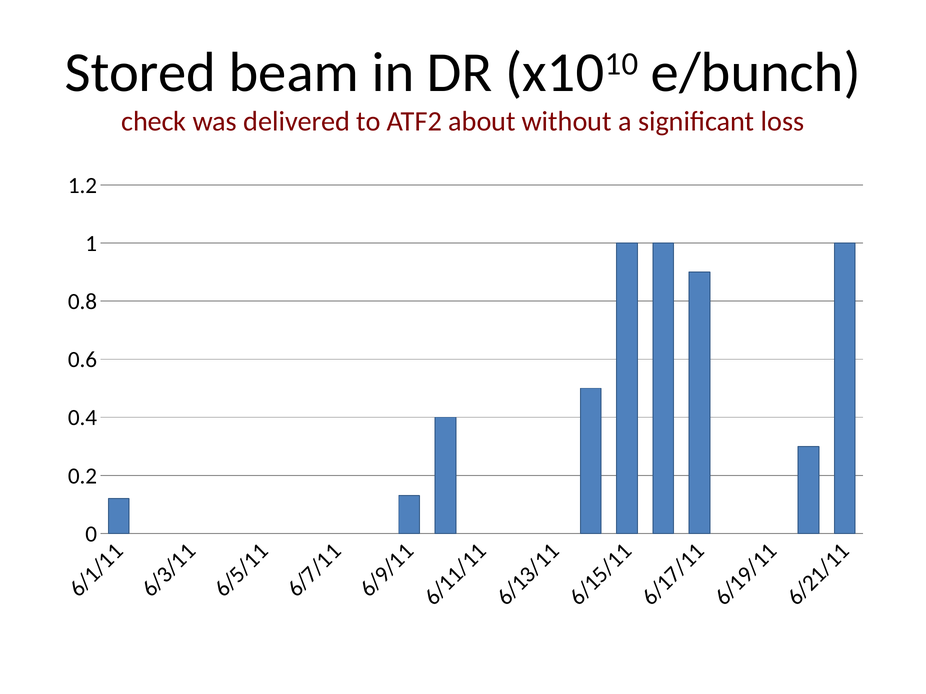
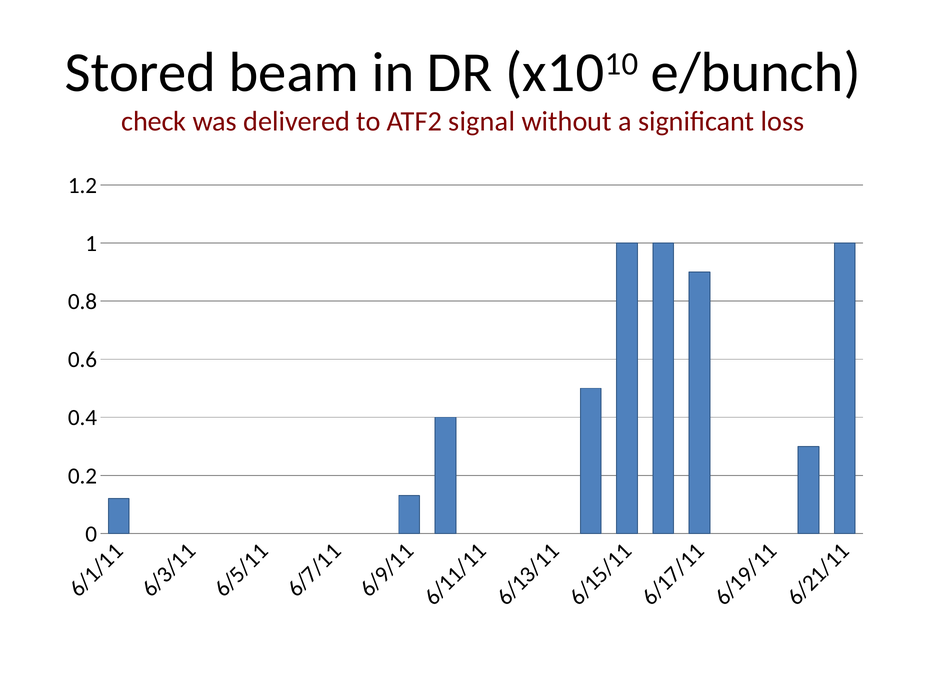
about: about -> signal
